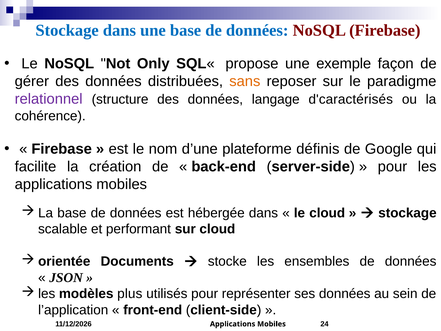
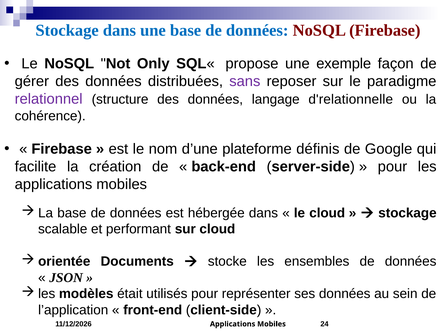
sans colour: orange -> purple
d'caractérisés: d'caractérisés -> d'relationnelle
plus: plus -> était
